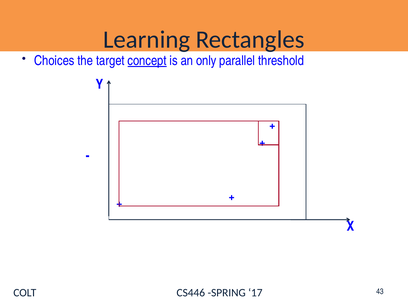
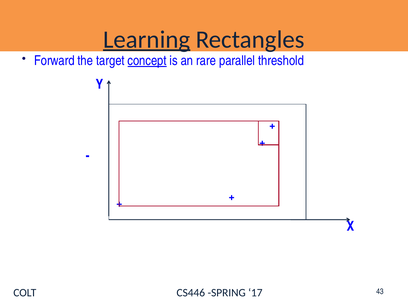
Learning underline: none -> present
Choices: Choices -> Forward
only: only -> rare
